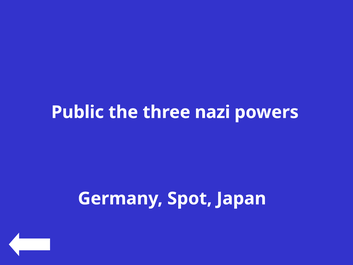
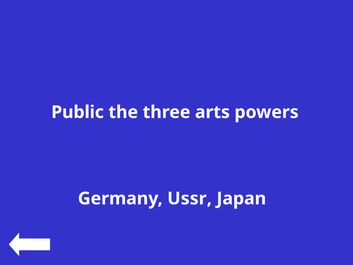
nazi: nazi -> arts
Spot: Spot -> Ussr
